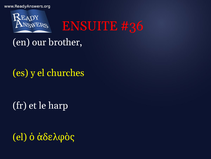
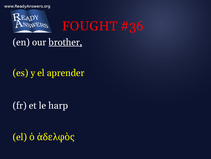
ENSUITE: ENSUITE -> FOUGHT
brother underline: none -> present
churches: churches -> aprender
